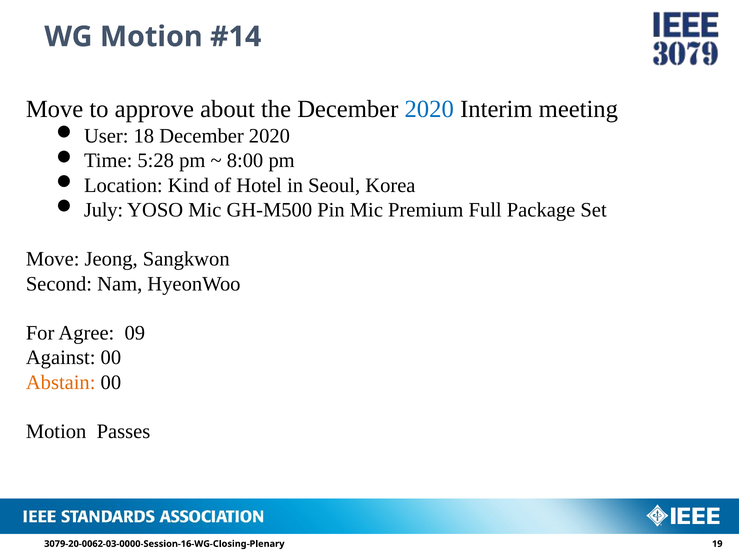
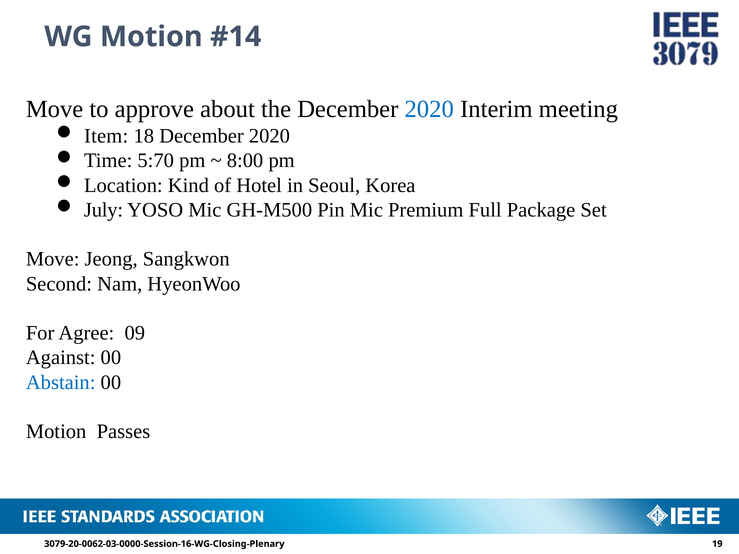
User: User -> Item
5:28: 5:28 -> 5:70
Abstain colour: orange -> blue
